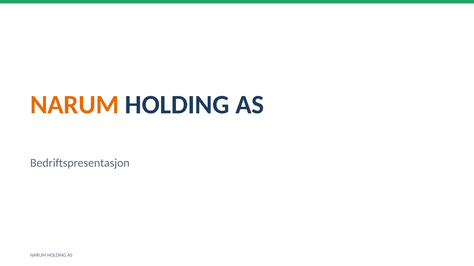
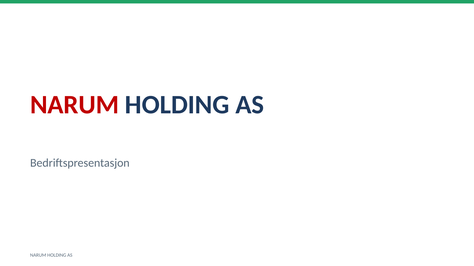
NARUM at (75, 105) colour: orange -> red
